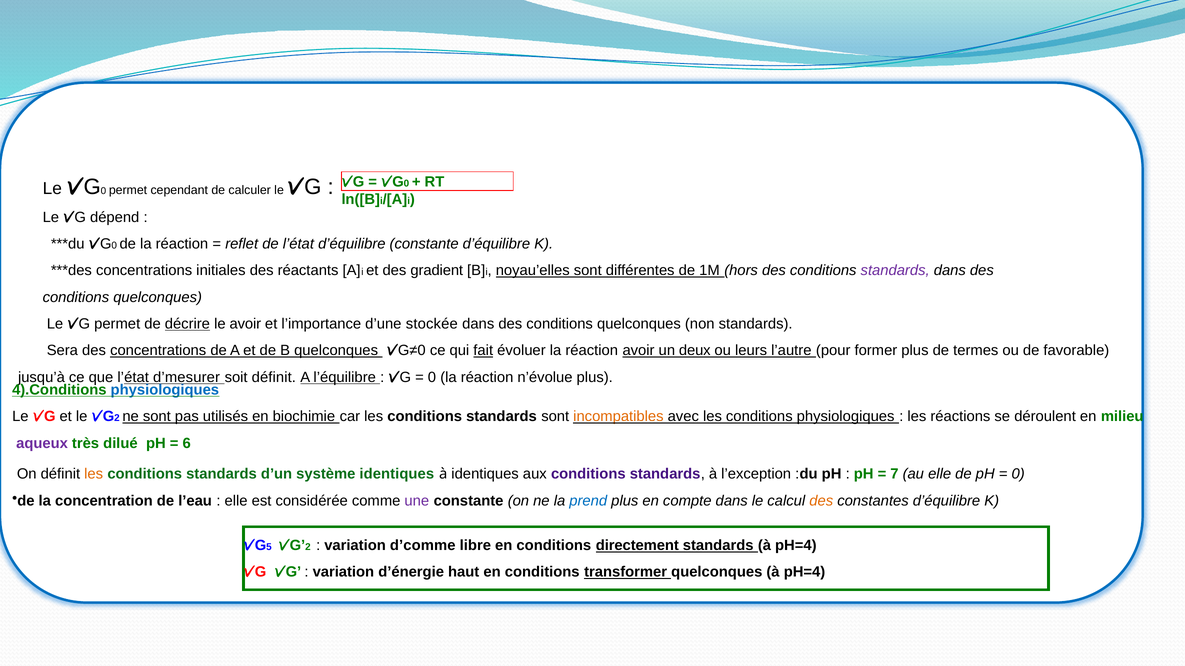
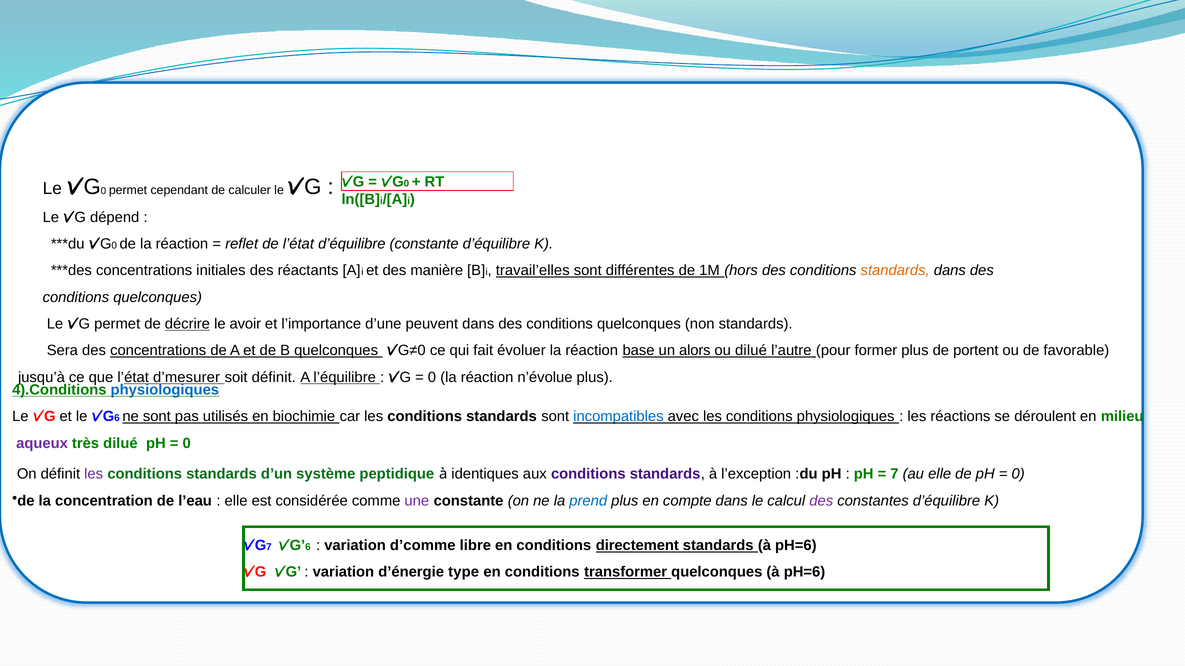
gradient: gradient -> manière
noyau’elles: noyau’elles -> travail’elles
standards at (895, 271) colour: purple -> orange
stockée: stockée -> peuvent
fait underline: present -> none
réaction avoir: avoir -> base
deux: deux -> alors
ou leurs: leurs -> dilué
termes: termes -> portent
2 at (117, 418): 2 -> 6
incompatibles colour: orange -> blue
6 at (187, 444): 6 -> 0
les at (94, 474) colour: orange -> purple
système identiques: identiques -> peptidique
des at (821, 501) colour: orange -> purple
5 at (269, 548): 5 -> 7
2 at (308, 548): 2 -> 6
standards à pH=4: pH=4 -> pH=6
haut: haut -> type
quelconques à pH=4: pH=4 -> pH=6
